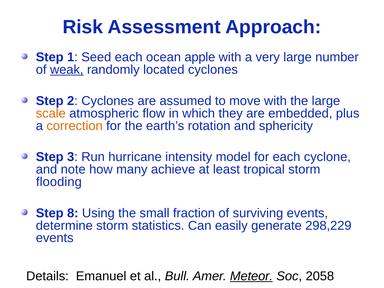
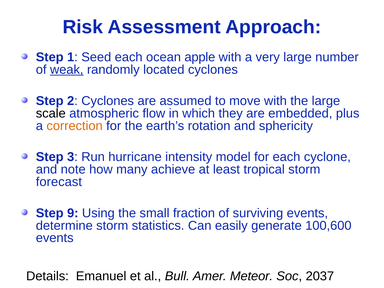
scale colour: orange -> black
flooding: flooding -> forecast
8: 8 -> 9
298,229: 298,229 -> 100,600
Meteor underline: present -> none
2058: 2058 -> 2037
